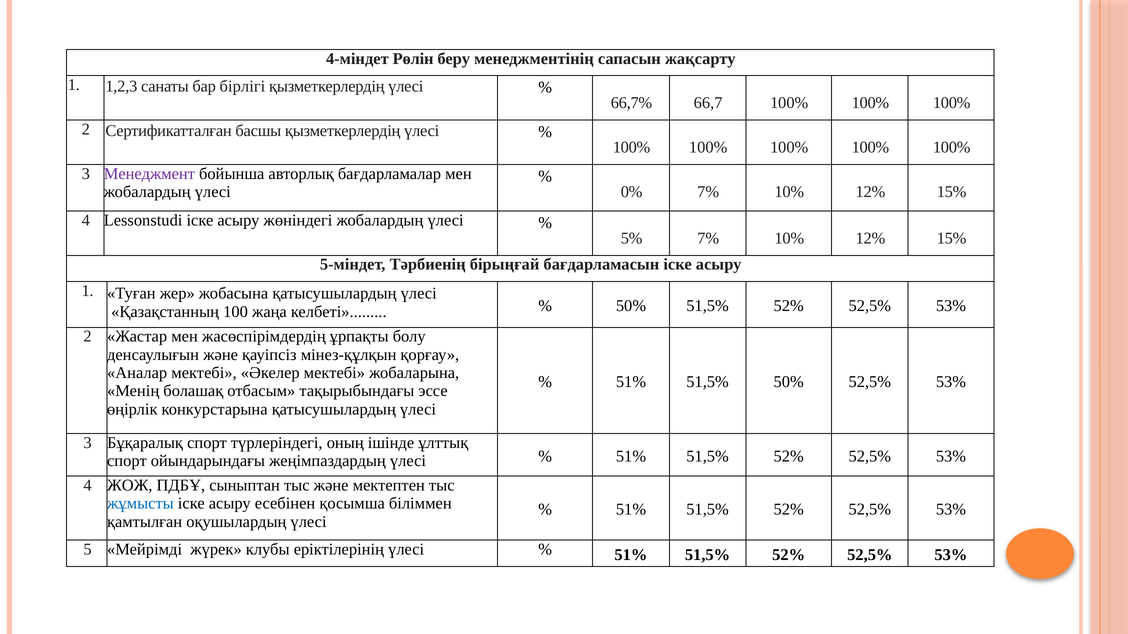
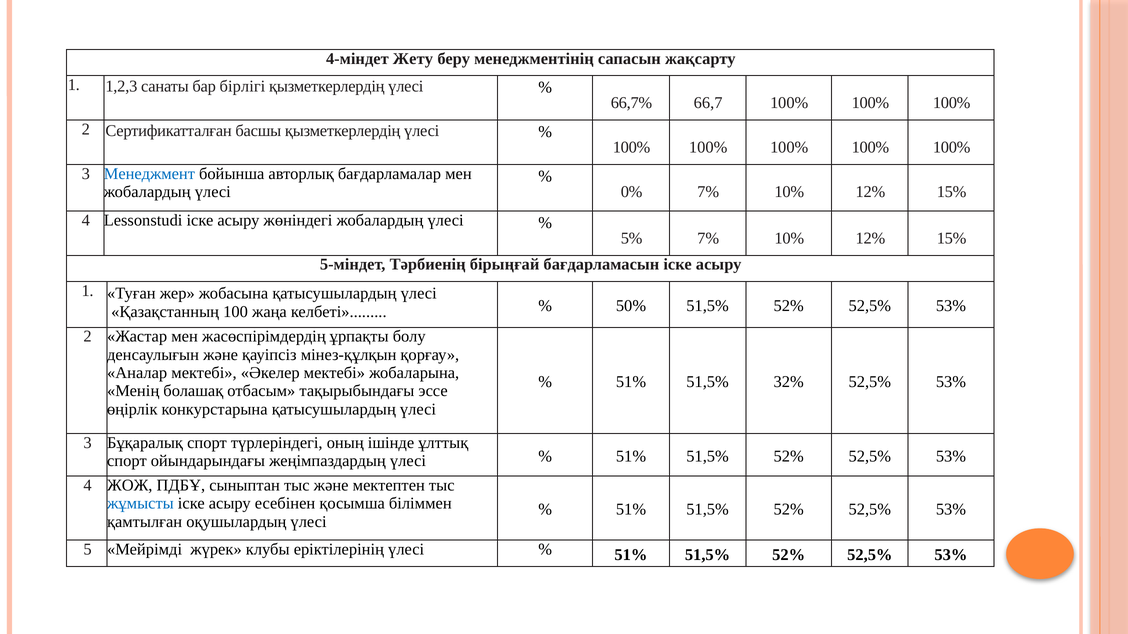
Рөлін: Рөлін -> Жету
Менеджмент colour: purple -> blue
51,5% 50%: 50% -> 32%
